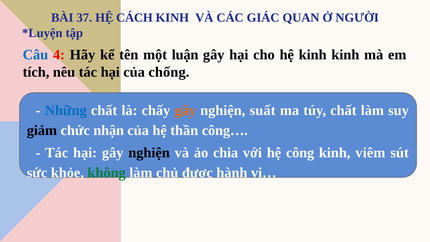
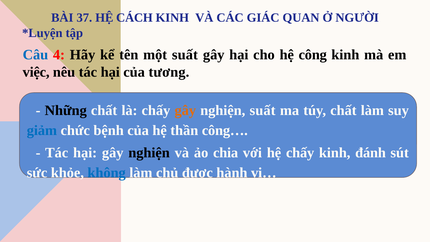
một luận: luận -> suất
hệ kinh: kinh -> công
tích: tích -> việc
chống: chống -> tương
Những colour: blue -> black
giảm colour: black -> blue
nhận: nhận -> bệnh
hệ công: công -> chấy
viêm: viêm -> đánh
không colour: green -> blue
